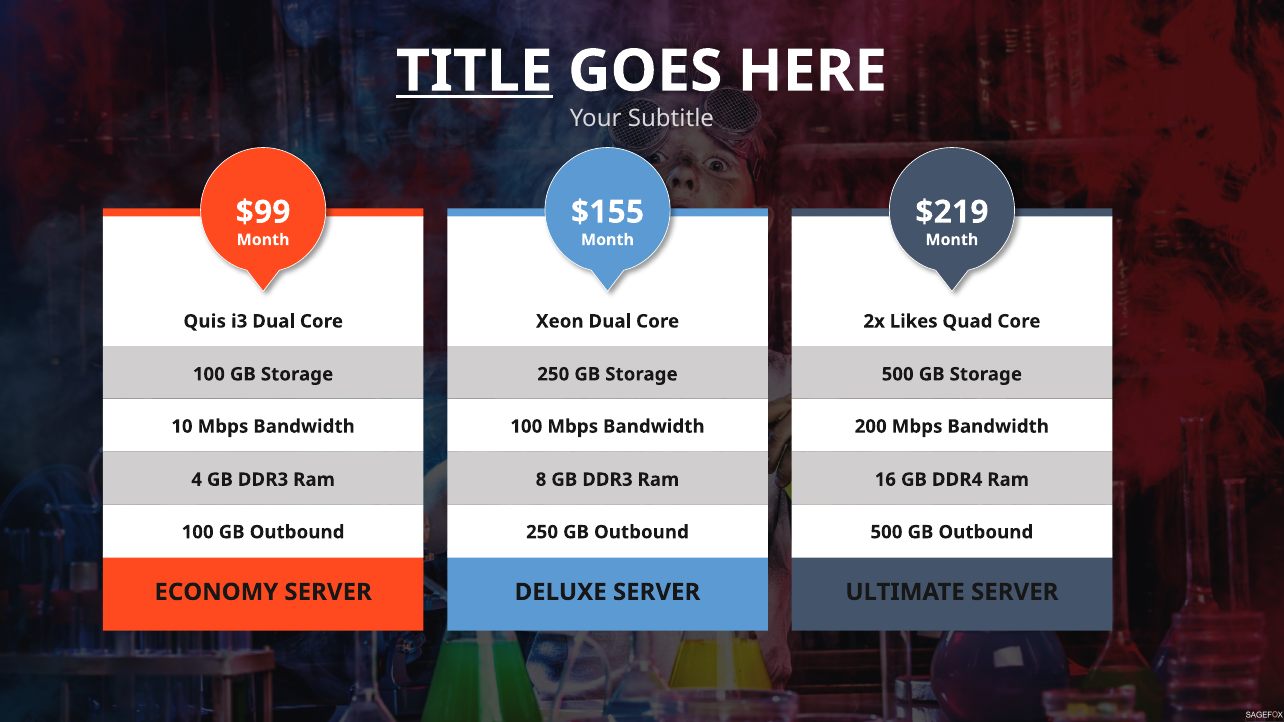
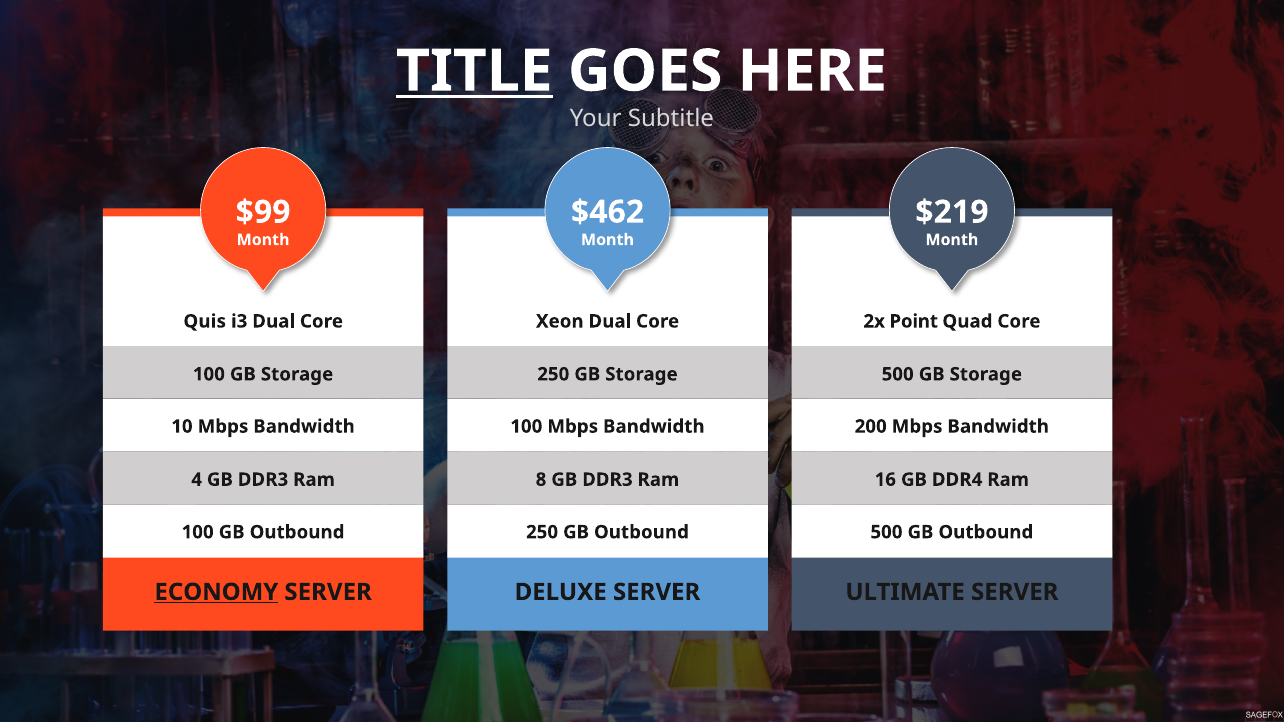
$155: $155 -> $462
Likes: Likes -> Point
ECONOMY underline: none -> present
